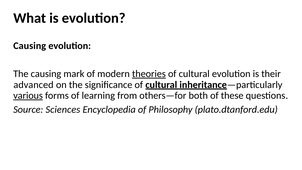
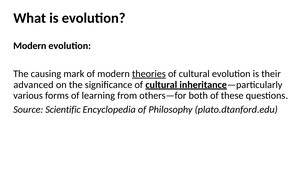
Causing at (30, 46): Causing -> Modern
various underline: present -> none
Sciences: Sciences -> Scientific
